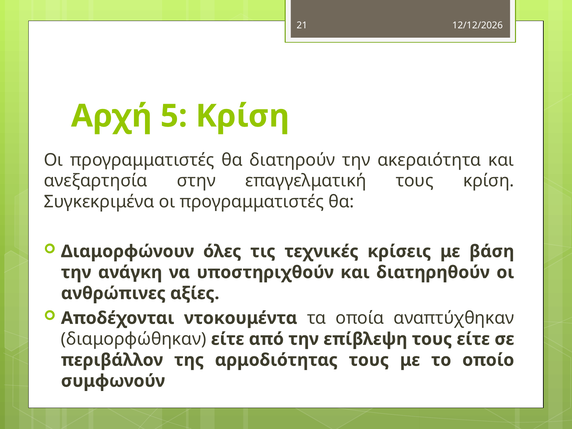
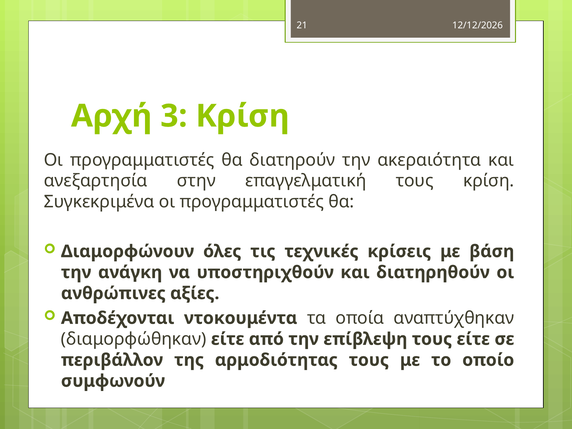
5: 5 -> 3
